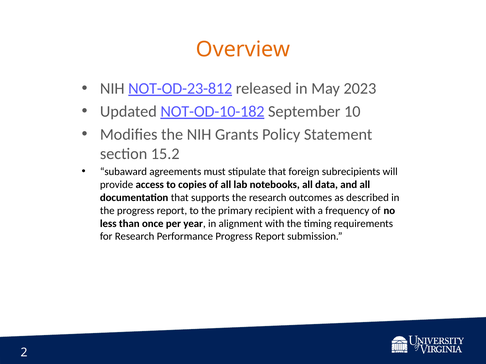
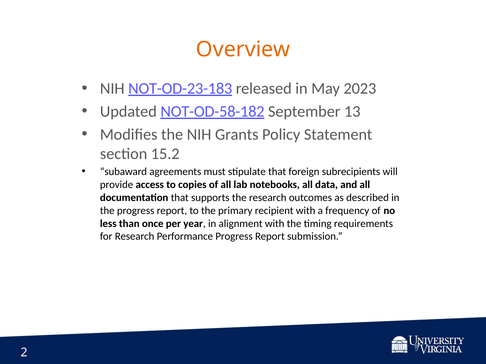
NOT-OD-23-812: NOT-OD-23-812 -> NOT-OD-23-183
NOT-OD-10-182: NOT-OD-10-182 -> NOT-OD-58-182
10: 10 -> 13
